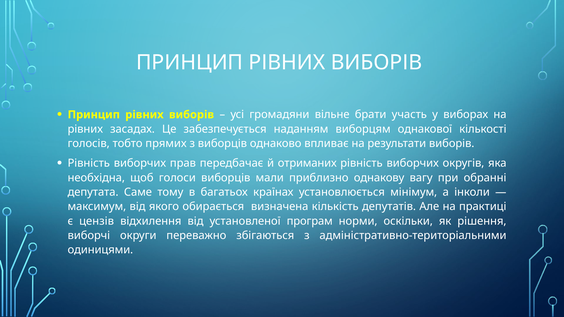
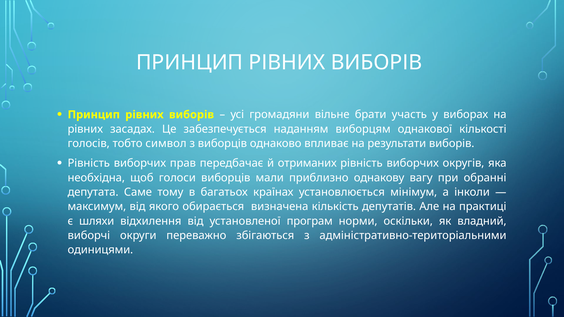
прямих: прямих -> символ
цензів: цензів -> шляхи
рішення: рішення -> владний
